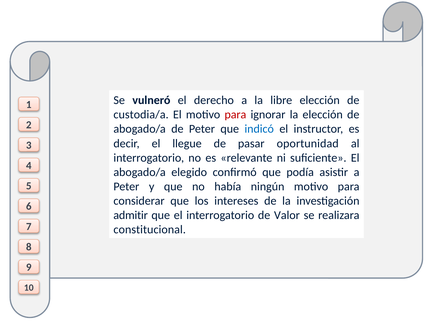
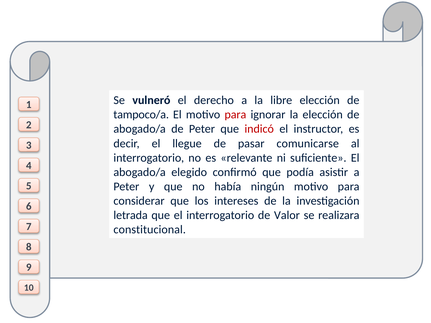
custodia/a: custodia/a -> tampoco/a
indicó colour: blue -> red
oportunidad: oportunidad -> comunicarse
admitir: admitir -> letrada
